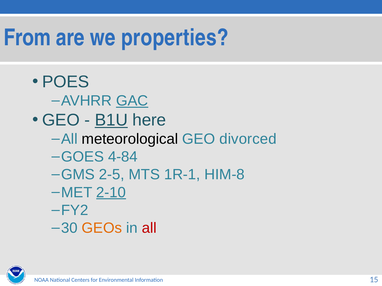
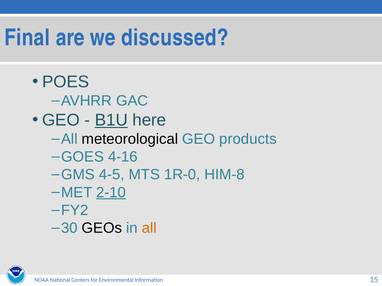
From: From -> Final
properties: properties -> discussed
GAC underline: present -> none
divorced: divorced -> products
4-84: 4-84 -> 4-16
2-5: 2-5 -> 4-5
1R-1: 1R-1 -> 1R-0
GEOs colour: orange -> black
all at (149, 228) colour: red -> orange
